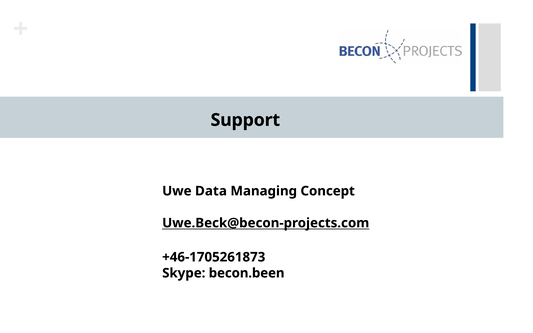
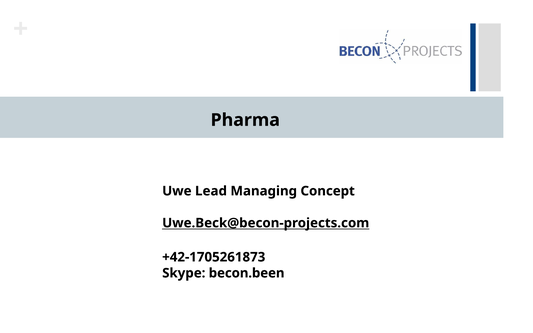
Support: Support -> Pharma
Data: Data -> Lead
+46-1705261873: +46-1705261873 -> +42-1705261873
